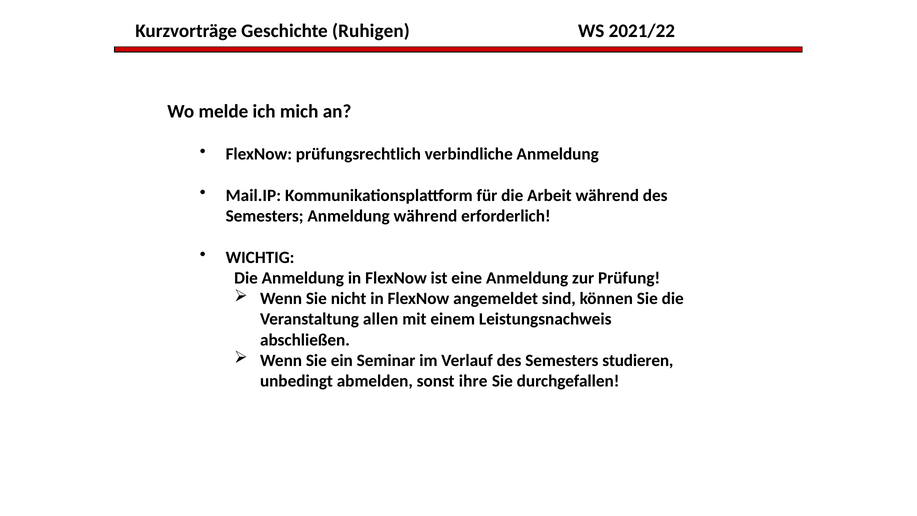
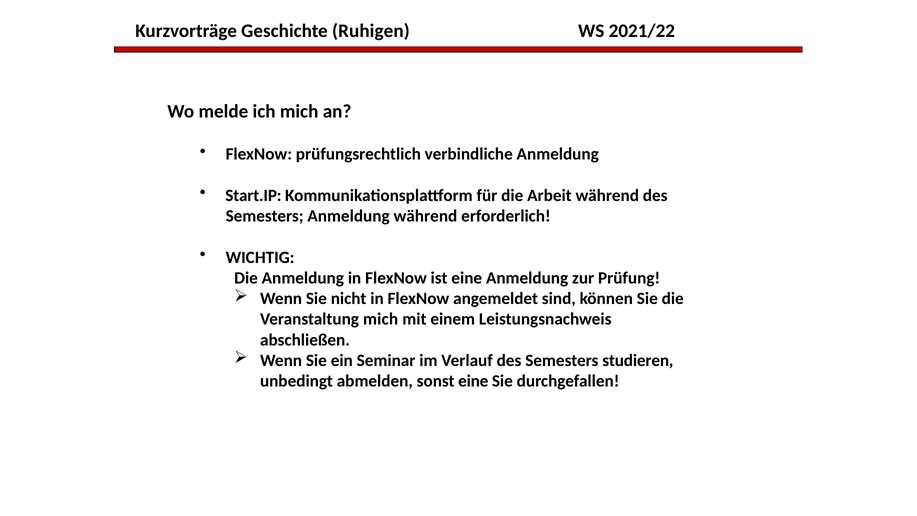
Mail.IP: Mail.IP -> Start.IP
Veranstaltung allen: allen -> mich
sonst ihre: ihre -> eine
